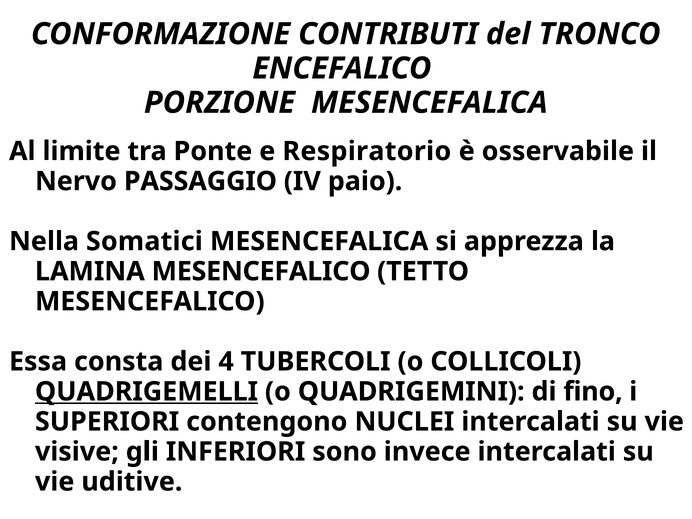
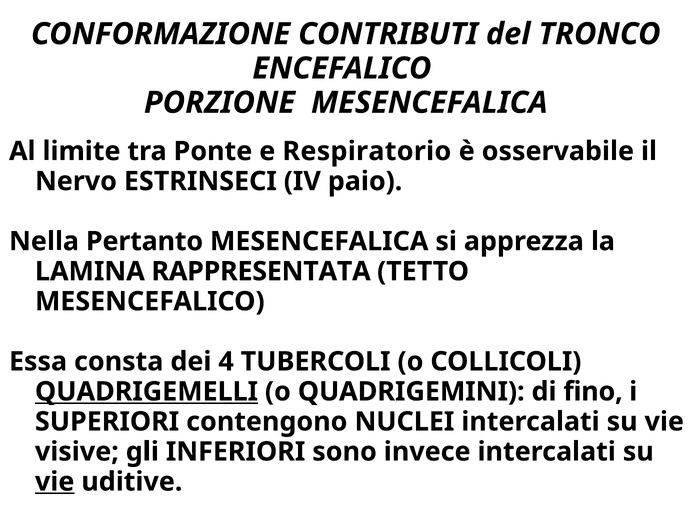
PASSAGGIO: PASSAGGIO -> ESTRINSECI
Somatici: Somatici -> Pertanto
LAMINA MESENCEFALICO: MESENCEFALICO -> RAPPRESENTATA
vie at (55, 482) underline: none -> present
